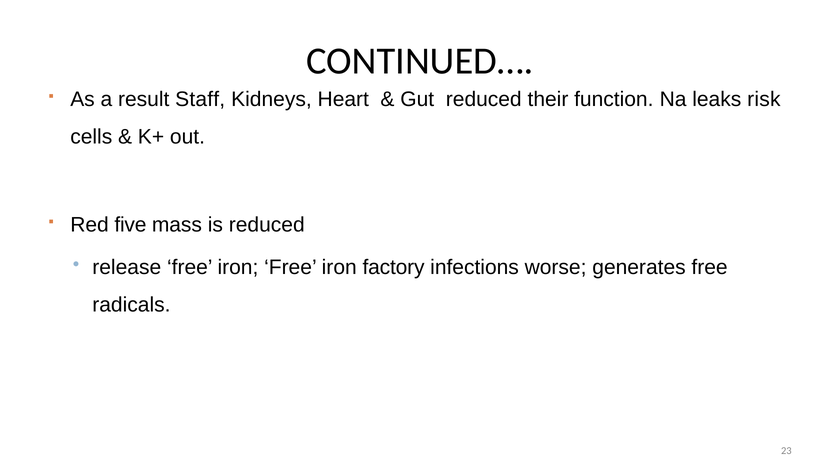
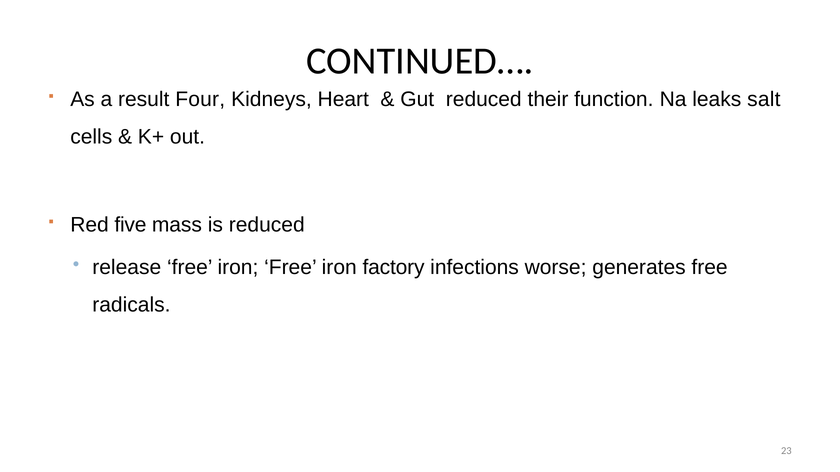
Staff: Staff -> Four
risk: risk -> salt
